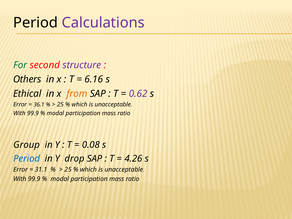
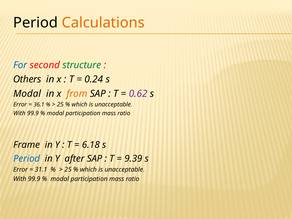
Calculations colour: purple -> orange
For colour: green -> blue
structure colour: purple -> green
6.16: 6.16 -> 0.24
Ethical at (27, 94): Ethical -> Modal
Group: Group -> Frame
0.08: 0.08 -> 6.18
drop: drop -> after
4.26: 4.26 -> 9.39
